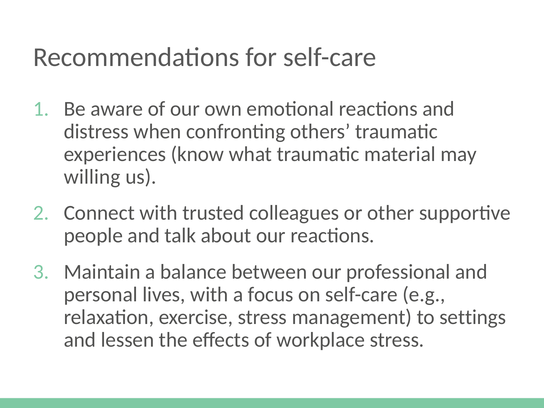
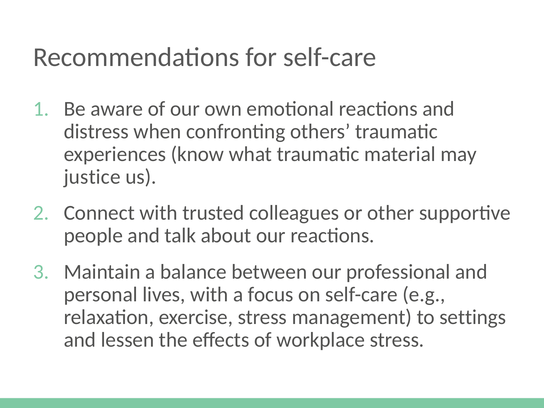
willing: willing -> justice
